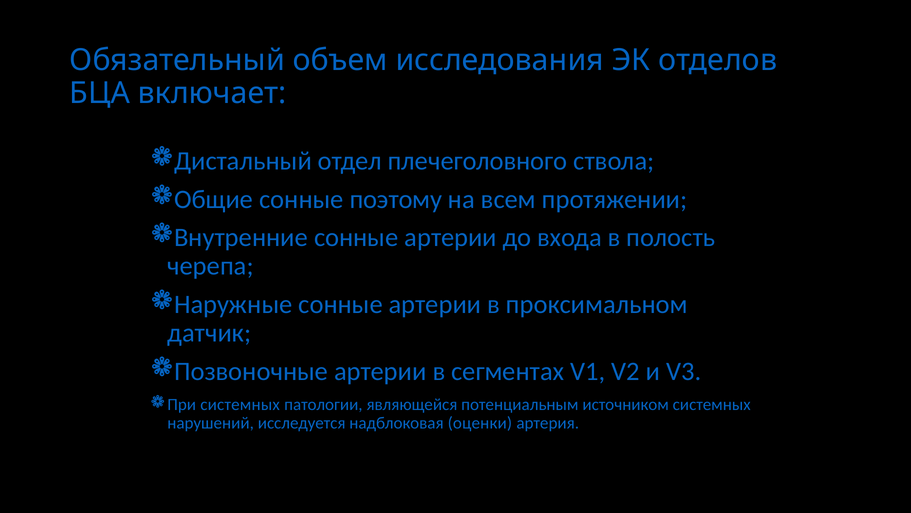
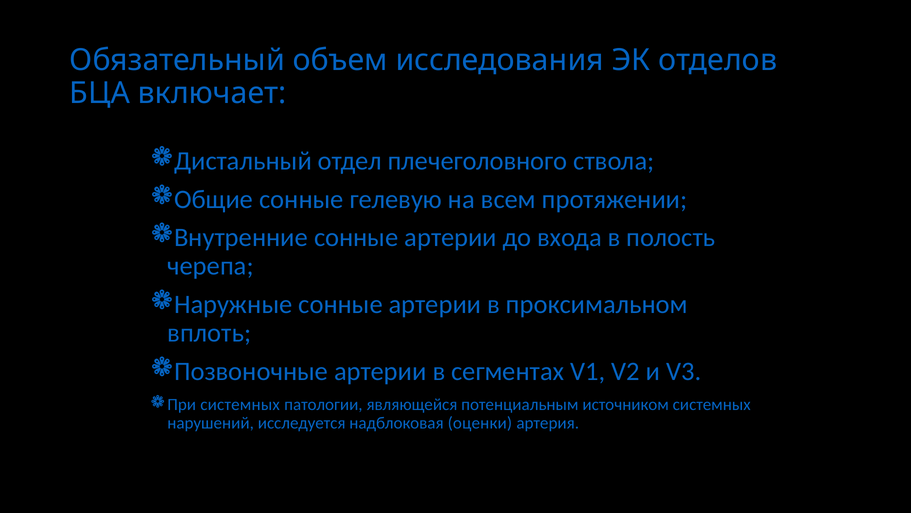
поэтому: поэтому -> гелевую
датчик: датчик -> вплоть
